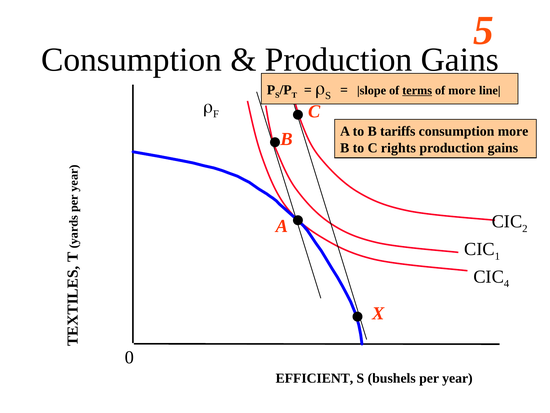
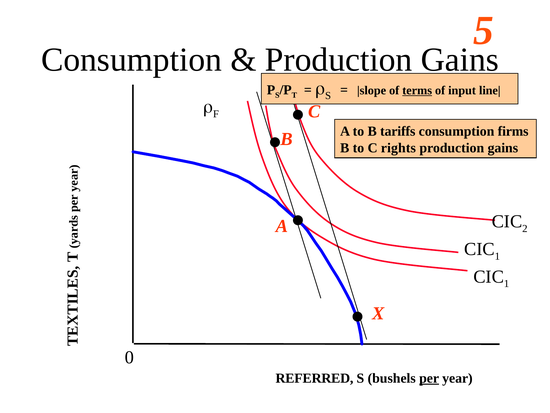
of more: more -> input
consumption more: more -> firms
4 at (507, 283): 4 -> 1
EFFICIENT: EFFICIENT -> REFERRED
per underline: none -> present
